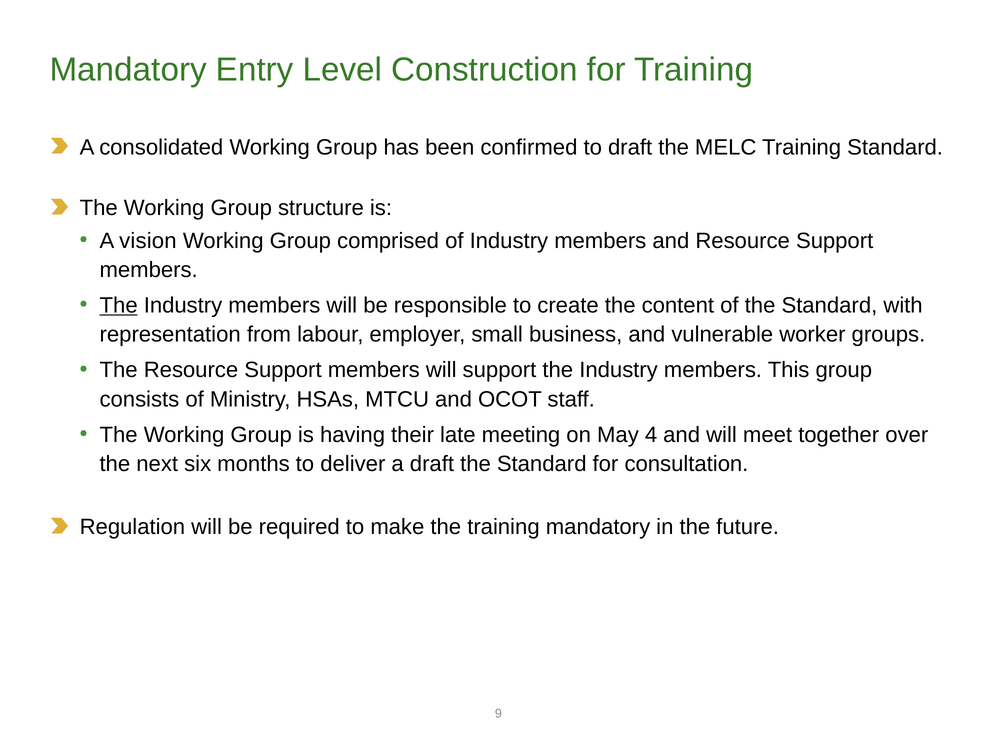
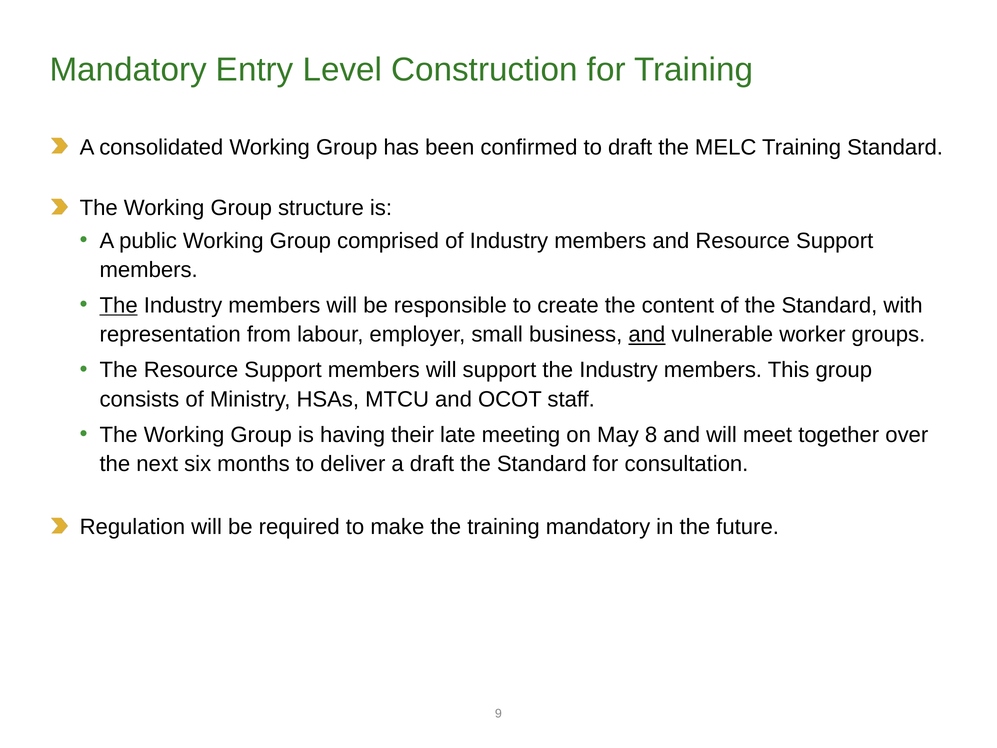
vision: vision -> public
and at (647, 335) underline: none -> present
4: 4 -> 8
